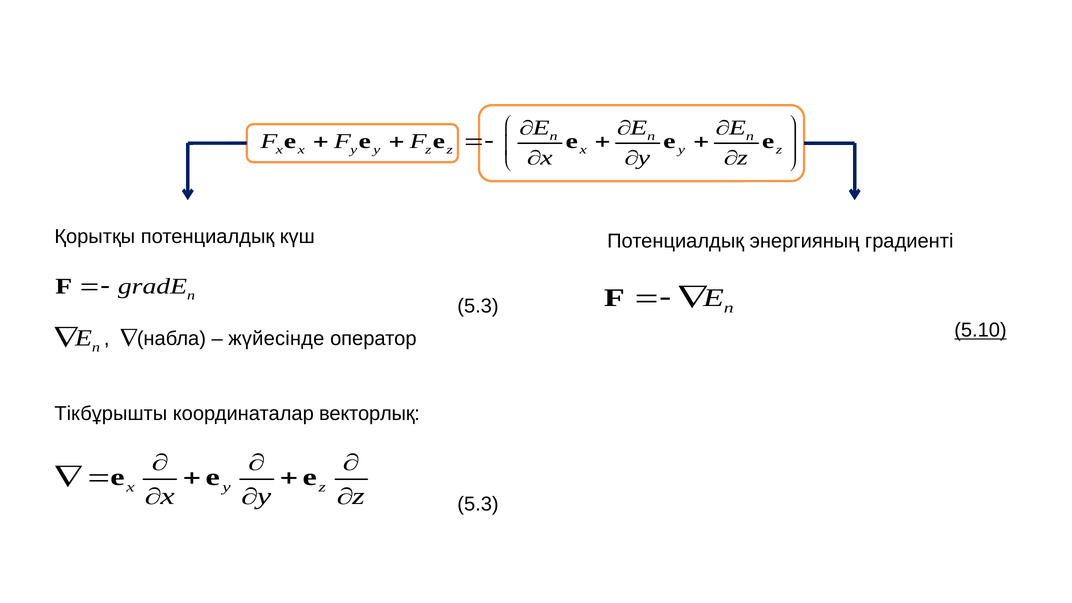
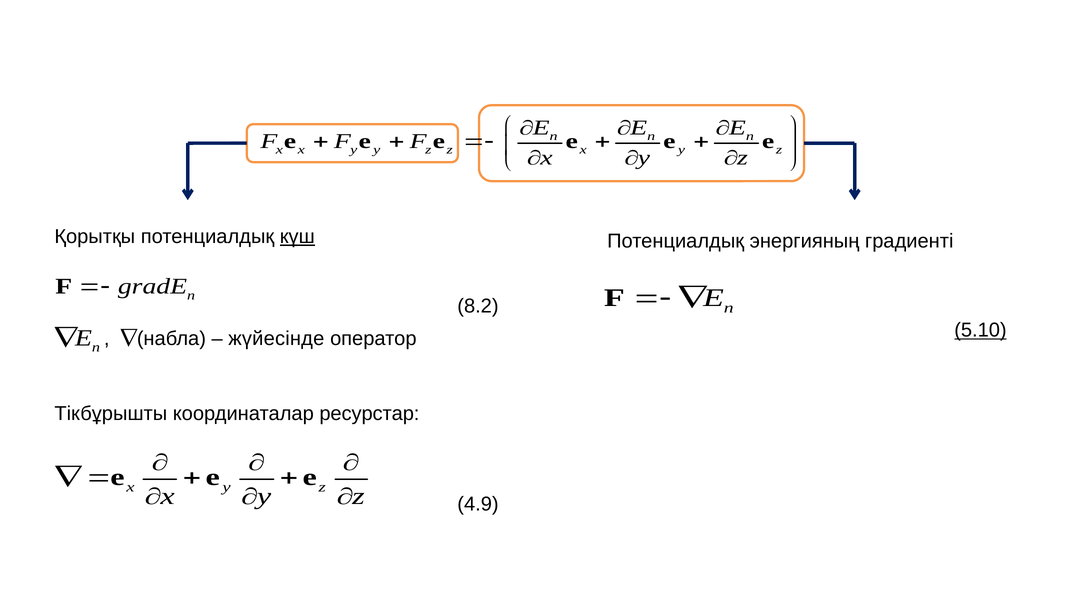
күш underline: none -> present
5.3 at (478, 306): 5.3 -> 8.2
векторлық: векторлық -> ресурстар
5.3 at (478, 504): 5.3 -> 4.9
